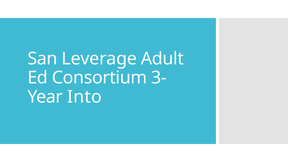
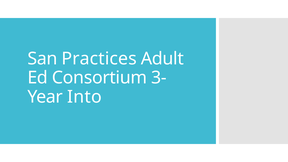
Leverage: Leverage -> Practices
